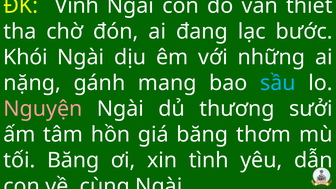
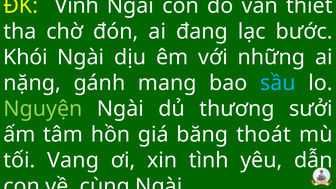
Nguyện colour: pink -> light green
thơm: thơm -> thoát
tối Băng: Băng -> Vang
